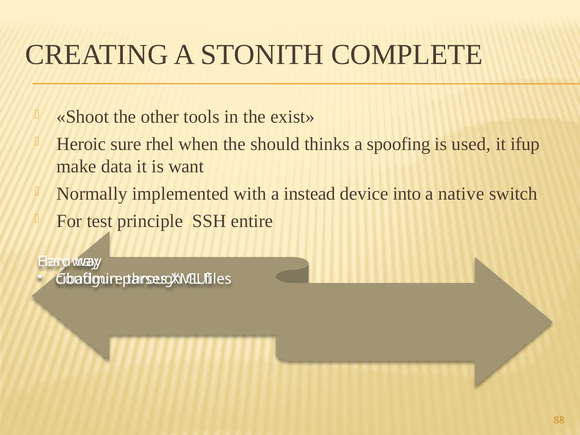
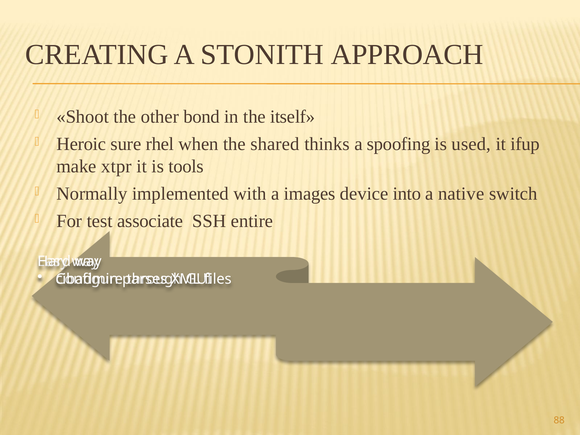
COMPLETE: COMPLETE -> APPROACH
tools: tools -> bond
exist: exist -> itself
should: should -> shared
data: data -> xtpr
want: want -> tools
instead: instead -> images
principle: principle -> associate
